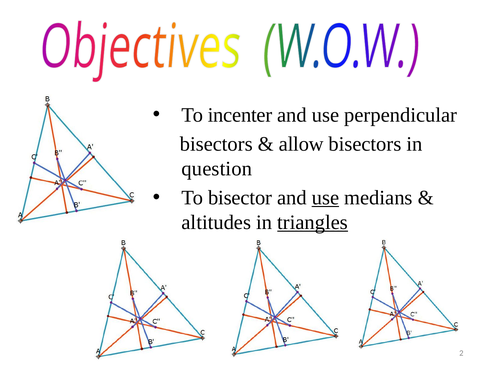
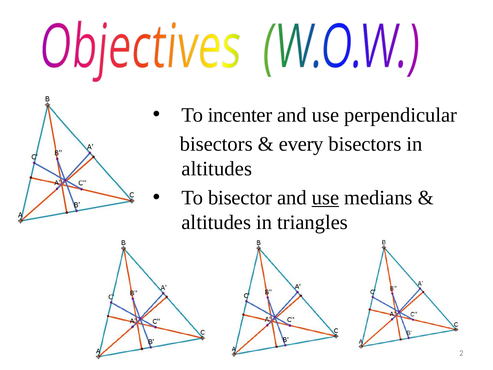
allow: allow -> every
question at (217, 169): question -> altitudes
triangles underline: present -> none
